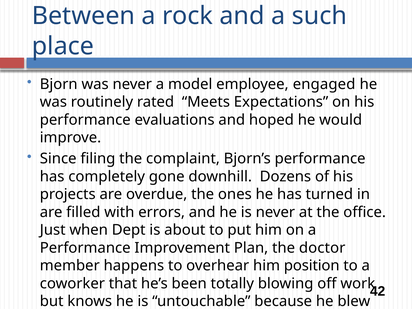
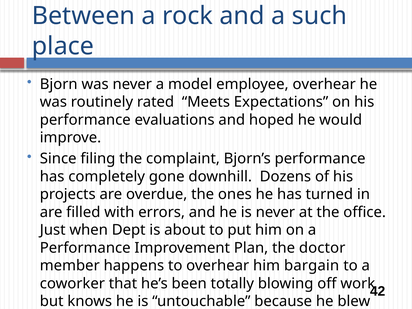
employee engaged: engaged -> overhear
position: position -> bargain
